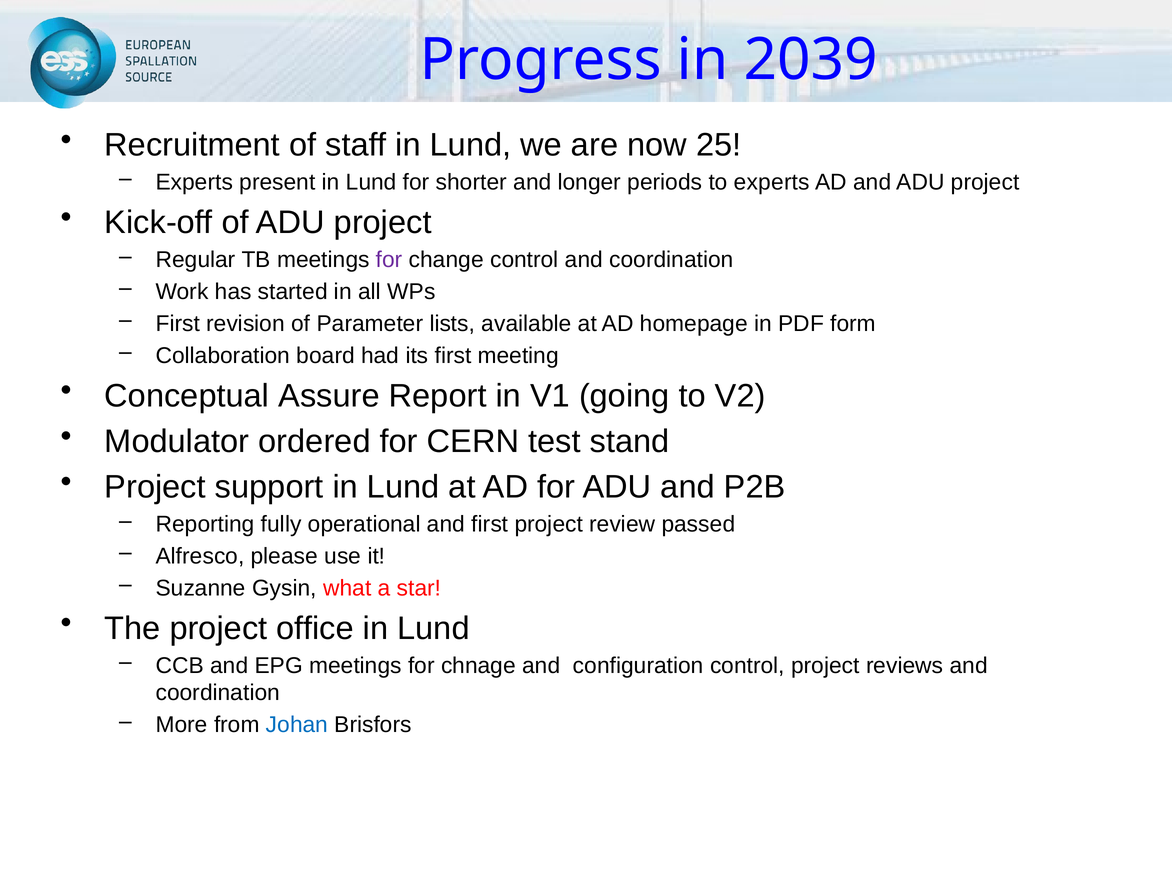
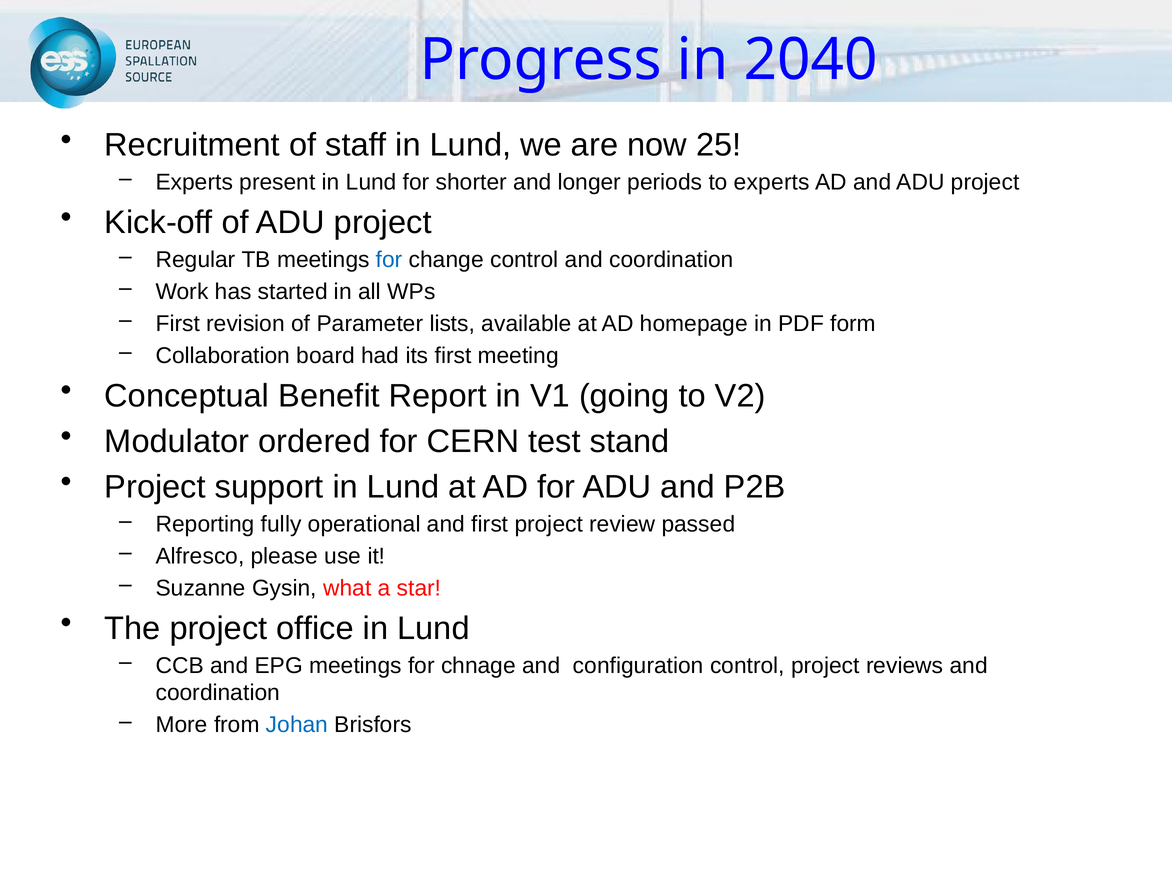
2039: 2039 -> 2040
for at (389, 260) colour: purple -> blue
Assure: Assure -> Benefit
